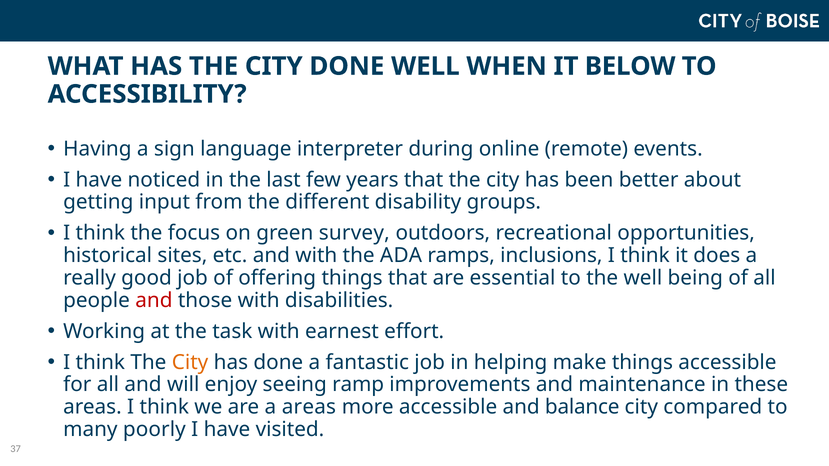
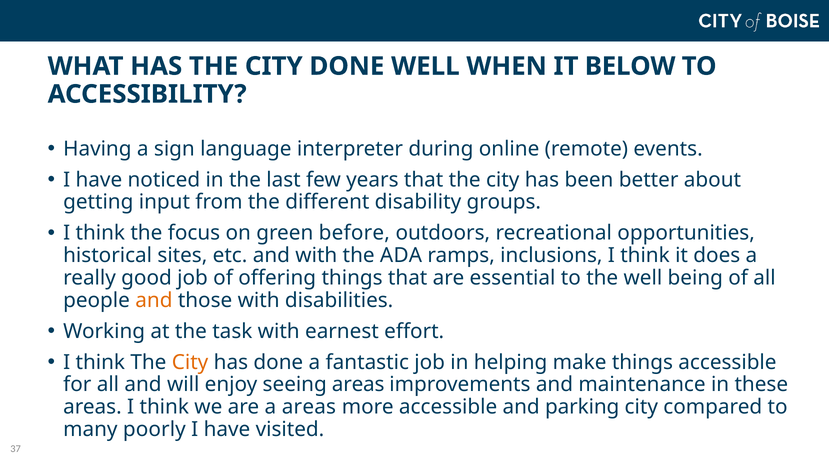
survey: survey -> before
and at (154, 300) colour: red -> orange
seeing ramp: ramp -> areas
balance: balance -> parking
